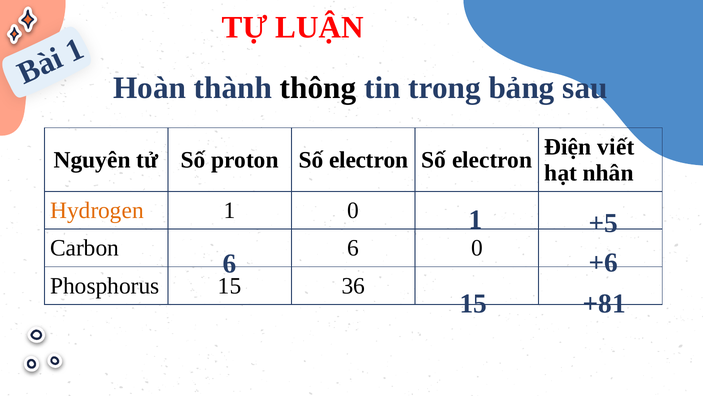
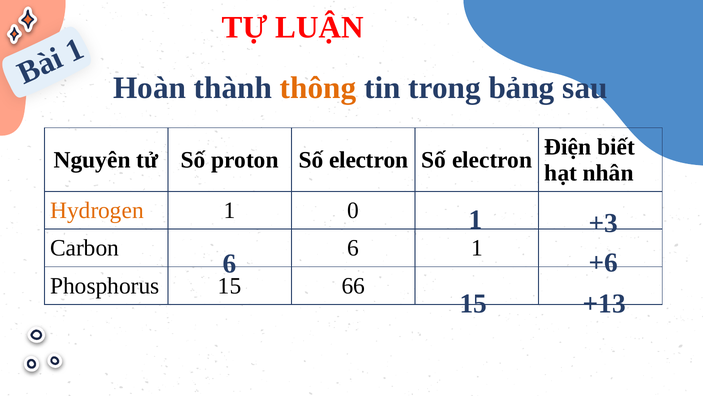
thông colour: black -> orange
viết: viết -> biết
+5: +5 -> +3
6 0: 0 -> 1
36: 36 -> 66
+81: +81 -> +13
